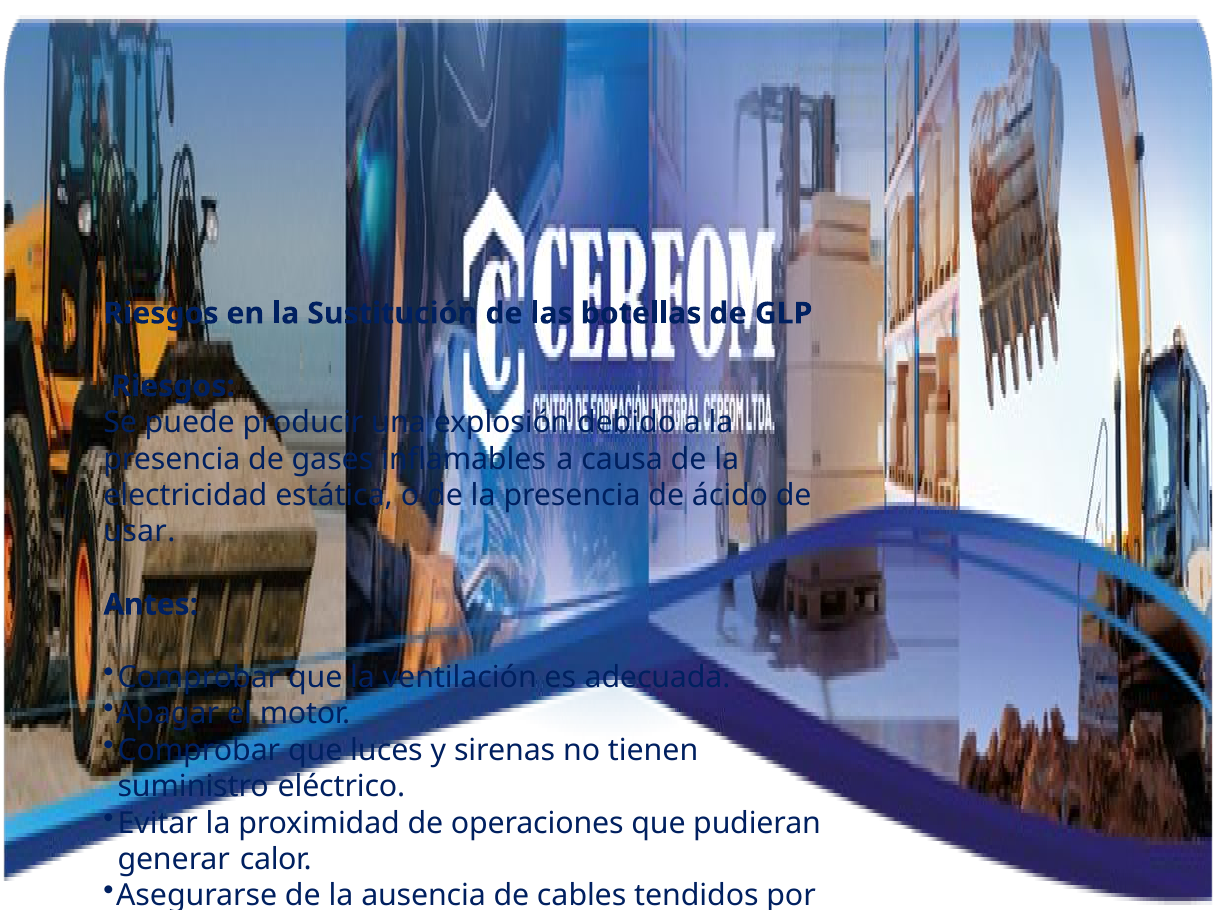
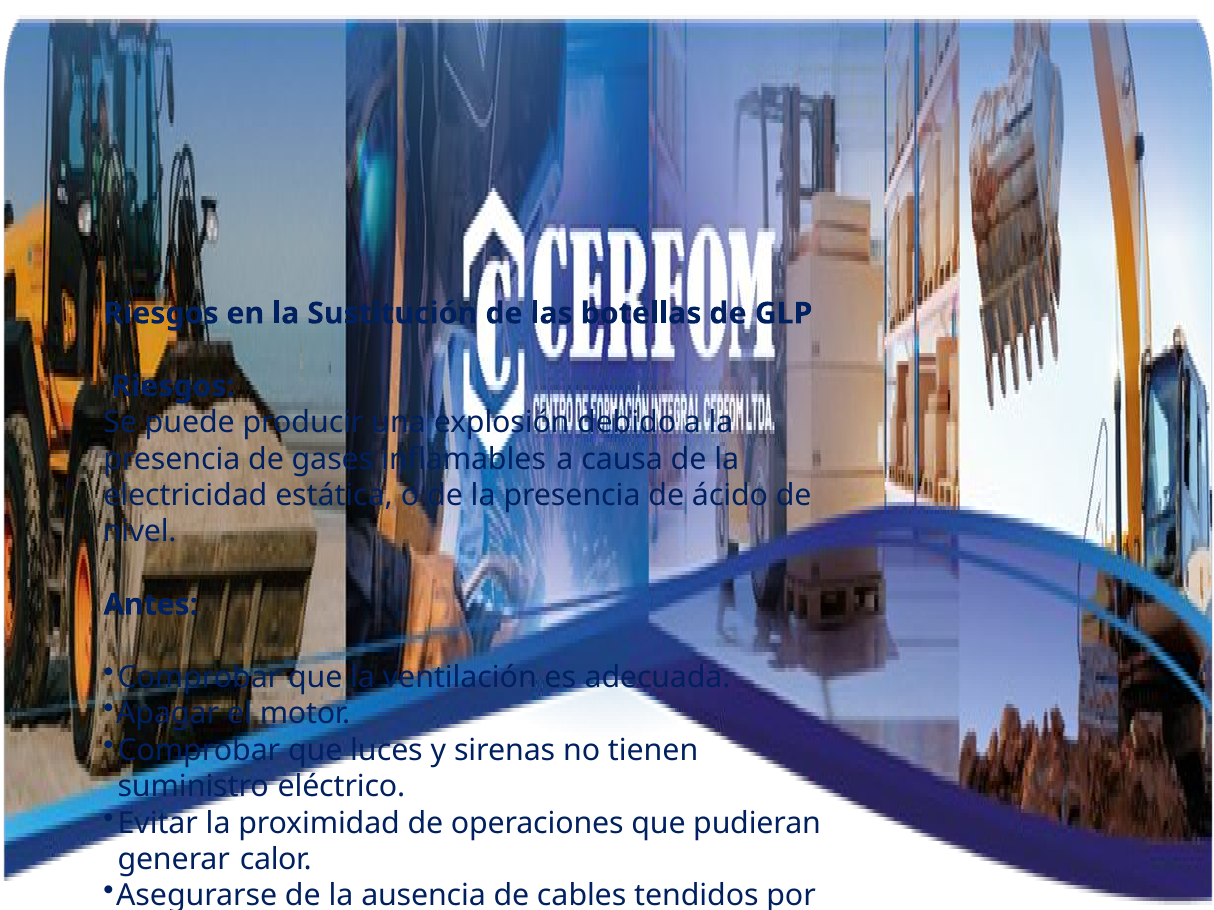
usar: usar -> nivel
